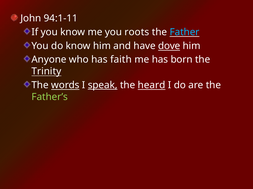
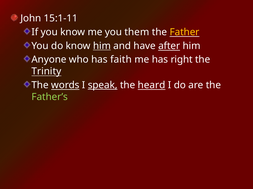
94:1-11: 94:1-11 -> 15:1-11
roots: roots -> them
Father colour: light blue -> yellow
him at (102, 46) underline: none -> present
dove: dove -> after
born: born -> right
